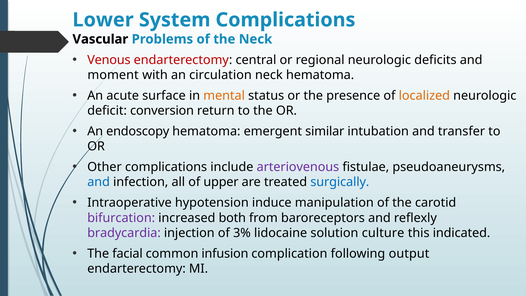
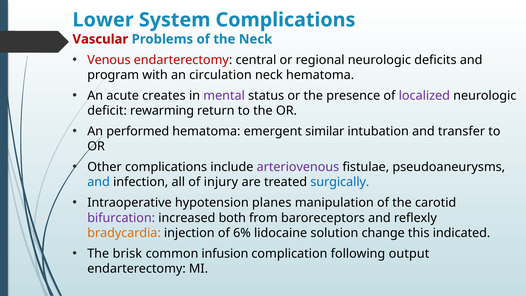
Vascular colour: black -> red
moment: moment -> program
surface: surface -> creates
mental colour: orange -> purple
localized colour: orange -> purple
conversion: conversion -> rewarming
endoscopy: endoscopy -> performed
upper: upper -> injury
induce: induce -> planes
bradycardia colour: purple -> orange
3%: 3% -> 6%
culture: culture -> change
facial: facial -> brisk
